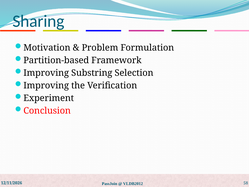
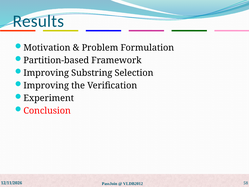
Sharing: Sharing -> Results
